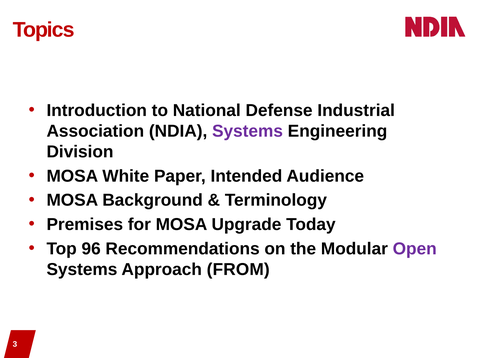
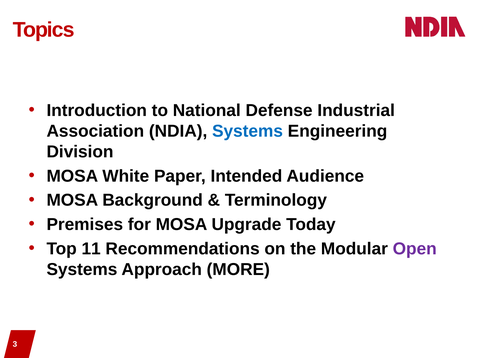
Systems at (248, 131) colour: purple -> blue
96: 96 -> 11
FROM: FROM -> MORE
